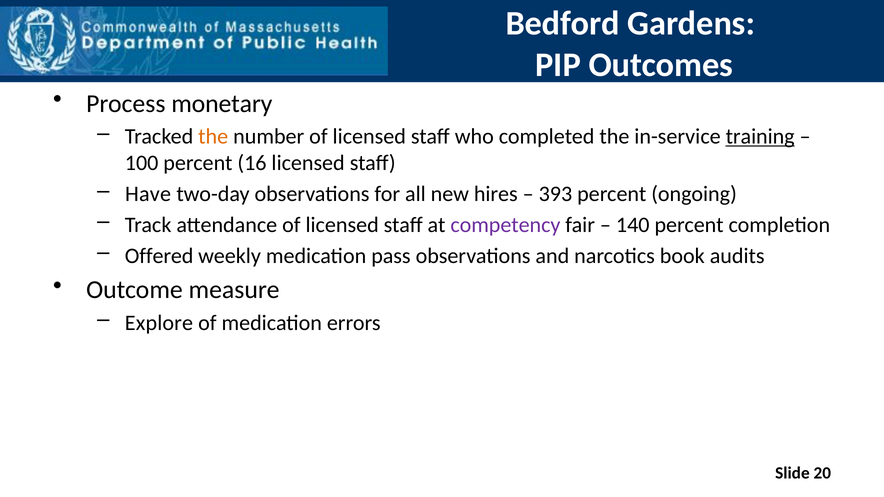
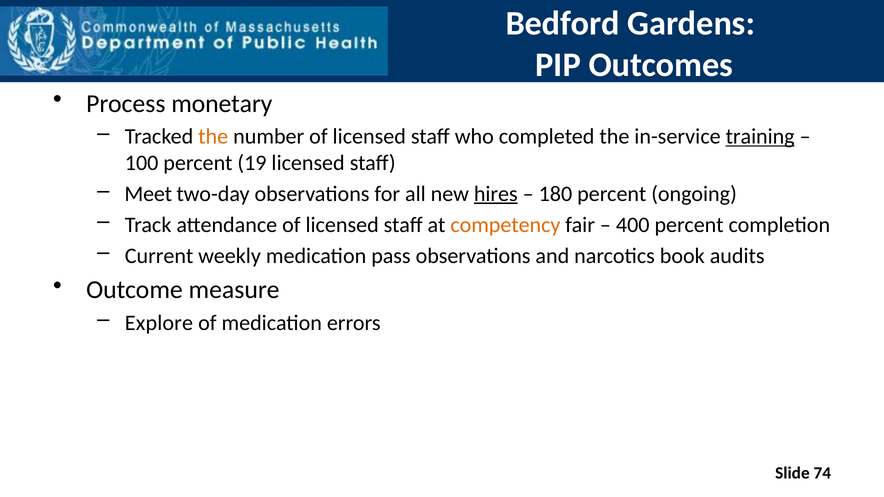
16: 16 -> 19
Have: Have -> Meet
hires underline: none -> present
393: 393 -> 180
competency colour: purple -> orange
140: 140 -> 400
Offered: Offered -> Current
20: 20 -> 74
